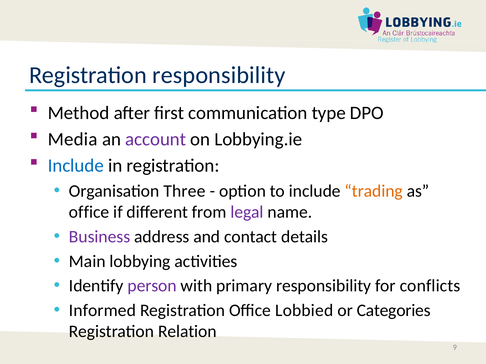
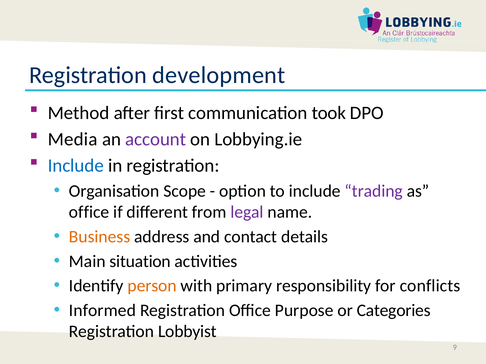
Registration responsibility: responsibility -> development
type: type -> took
Three: Three -> Scope
trading colour: orange -> purple
Business colour: purple -> orange
lobbying: lobbying -> situation
person colour: purple -> orange
Lobbied: Lobbied -> Purpose
Relation: Relation -> Lobbyist
